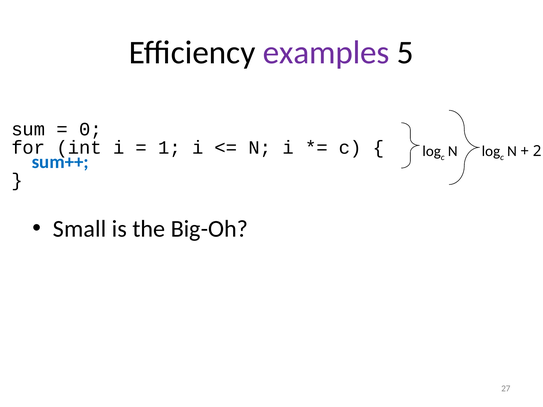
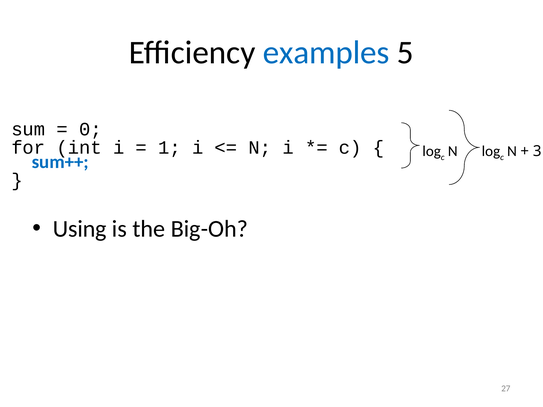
examples colour: purple -> blue
2: 2 -> 3
Small: Small -> Using
